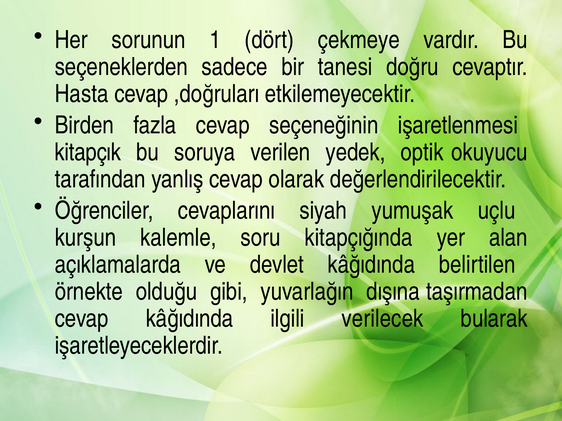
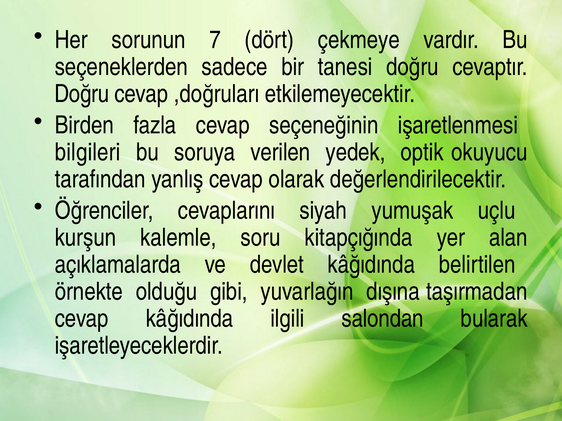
1: 1 -> 7
Hasta at (82, 94): Hasta -> Doğru
kitapçık: kitapçık -> bilgileri
verilecek: verilecek -> salondan
